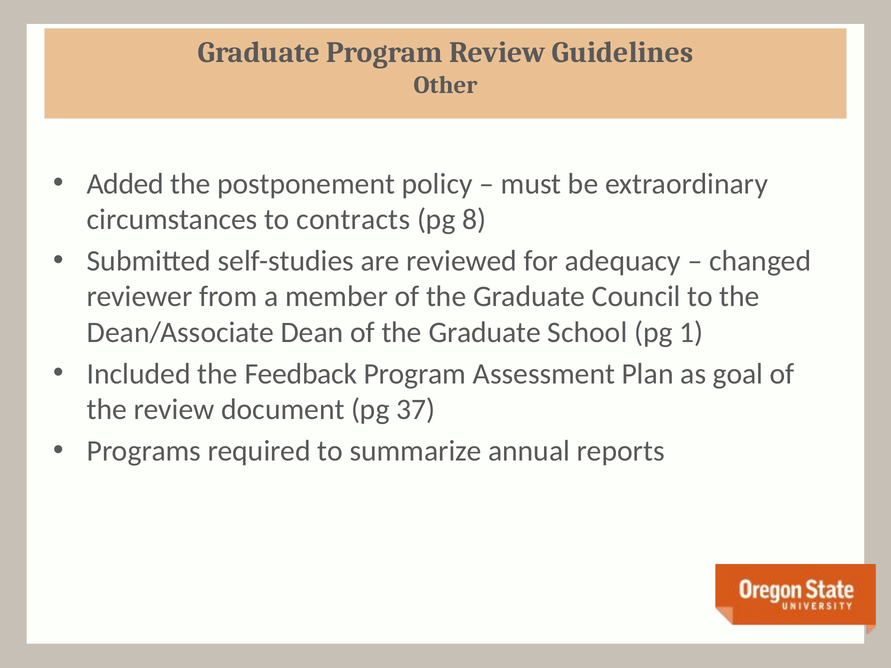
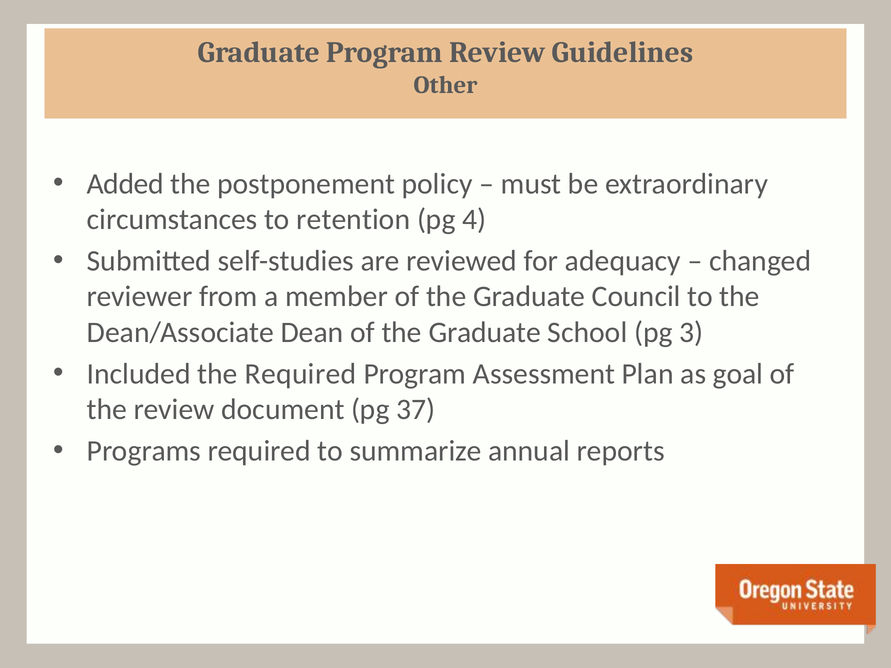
contracts: contracts -> retention
8: 8 -> 4
1: 1 -> 3
the Feedback: Feedback -> Required
